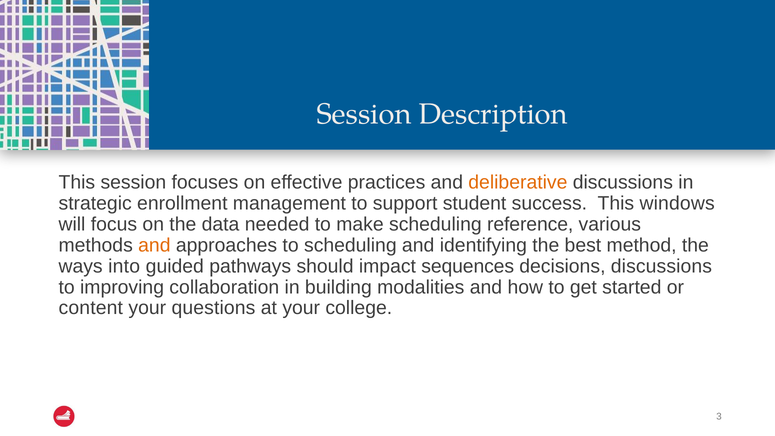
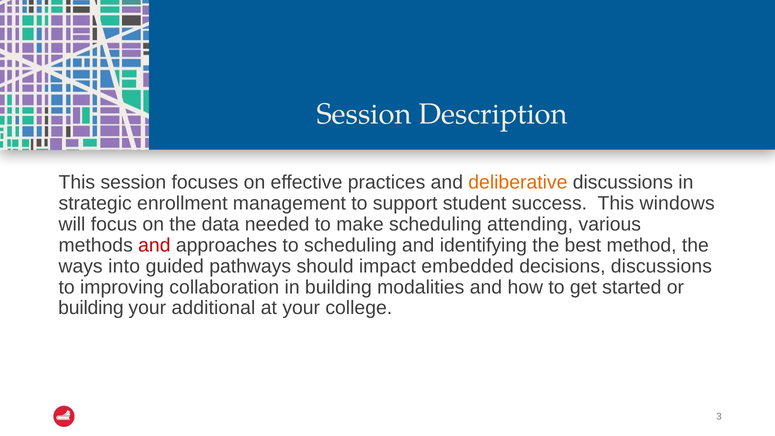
reference: reference -> attending
and at (154, 245) colour: orange -> red
sequences: sequences -> embedded
content at (91, 308): content -> building
questions: questions -> additional
